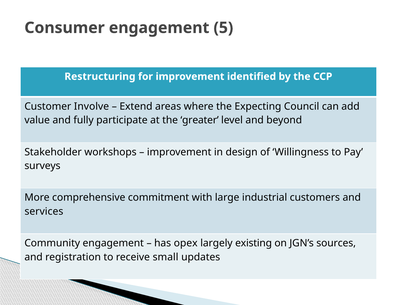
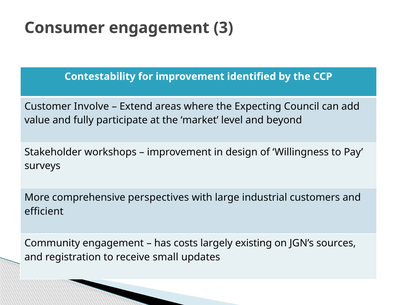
5: 5 -> 3
Restructuring: Restructuring -> Contestability
greater: greater -> market
commitment: commitment -> perspectives
services: services -> efficient
opex: opex -> costs
